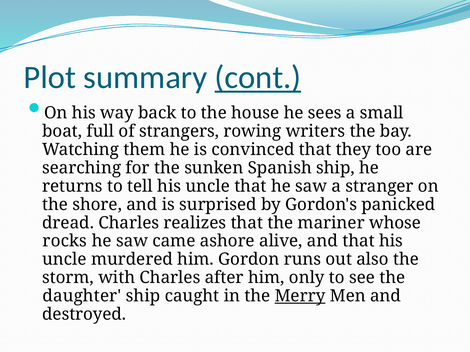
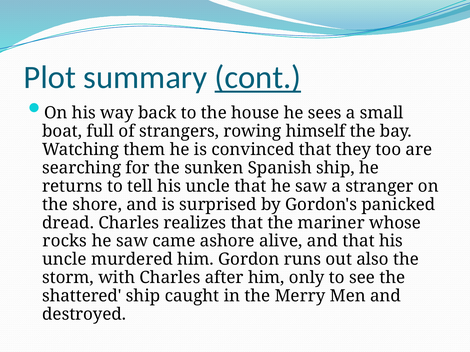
writers: writers -> himself
daughter: daughter -> shattered
Merry underline: present -> none
